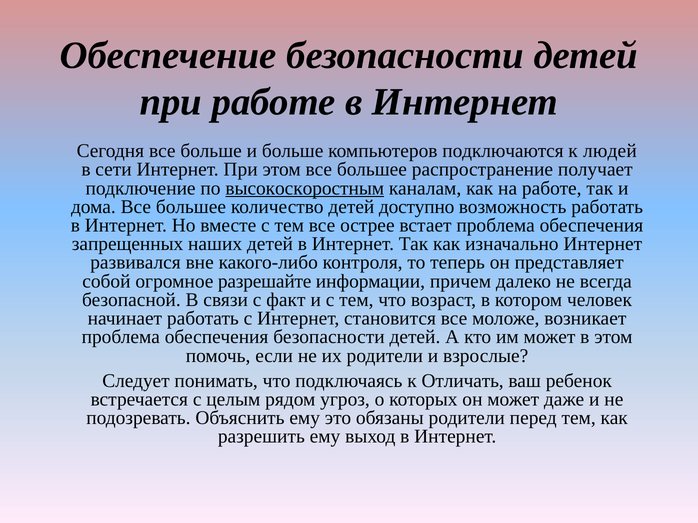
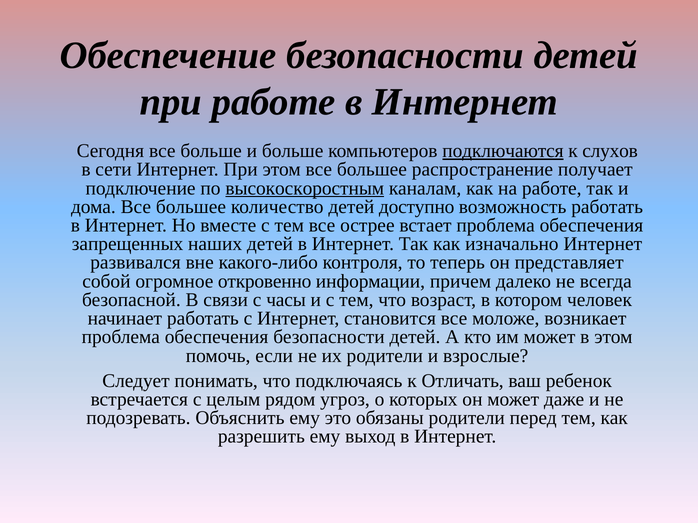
подключаются underline: none -> present
людей: людей -> слухов
разрешайте: разрешайте -> откровенно
факт: факт -> часы
